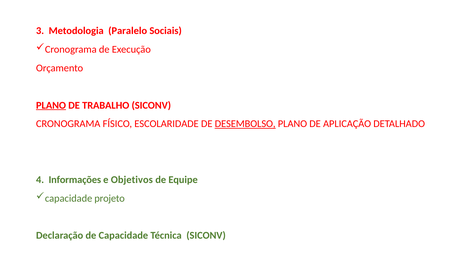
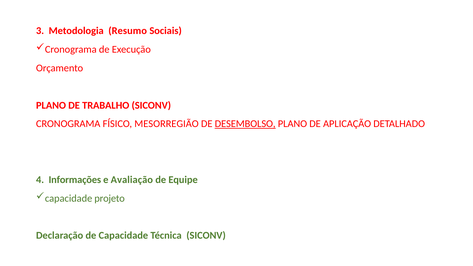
Paralelo: Paralelo -> Resumo
PLANO at (51, 105) underline: present -> none
ESCOLARIDADE: ESCOLARIDADE -> MESORREGIÃO
Objetivos: Objetivos -> Avaliação
